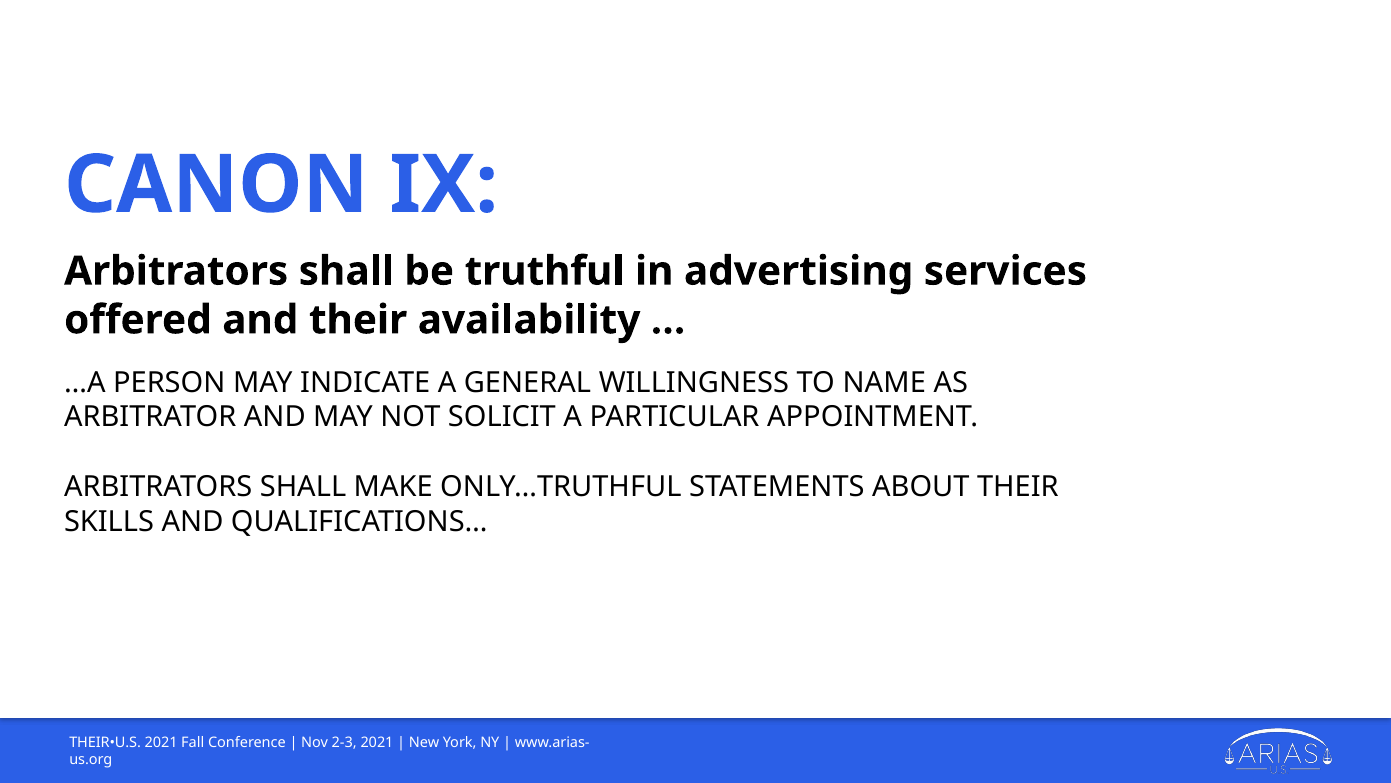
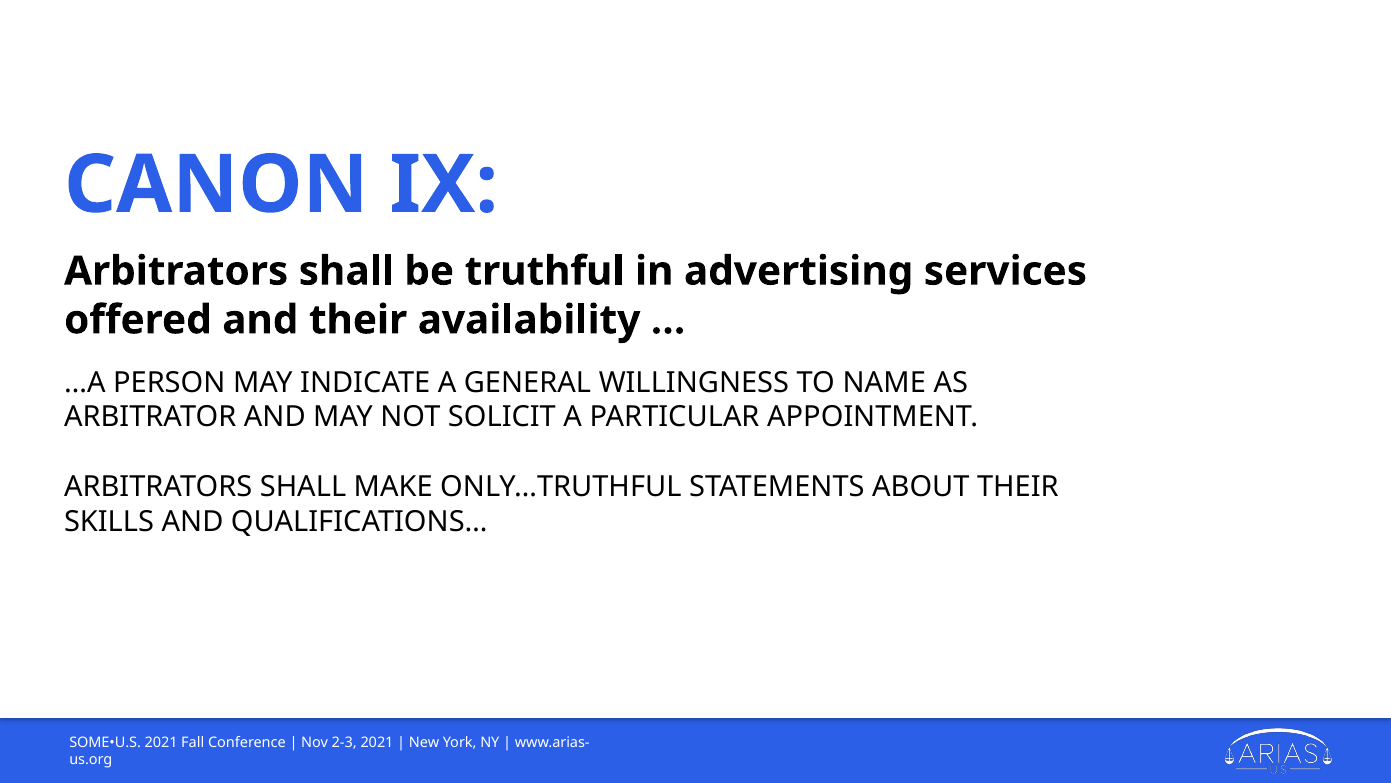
THEIR•U.S: THEIR•U.S -> SOME•U.S
